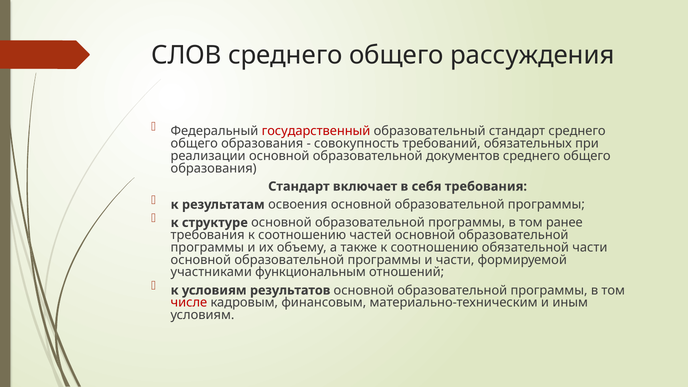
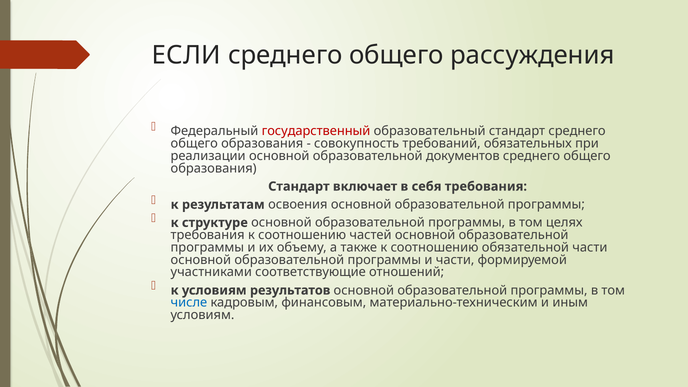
СЛОВ: СЛОВ -> ЕСЛИ
ранее: ранее -> целях
функциональным: функциональным -> соответствующие
числе colour: red -> blue
